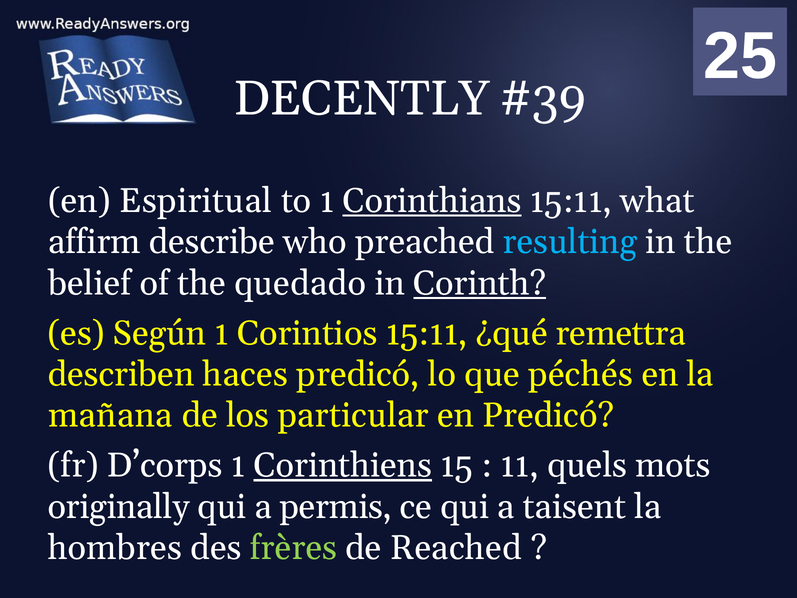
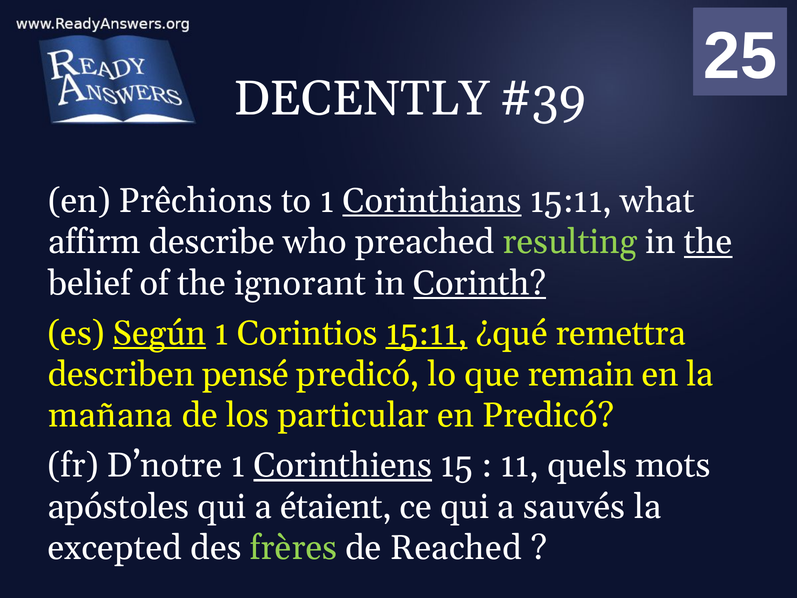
Espiritual: Espiritual -> Prêchions
resulting colour: light blue -> light green
the at (708, 242) underline: none -> present
quedado: quedado -> ignorant
Según underline: none -> present
15:11 at (427, 333) underline: none -> present
haces: haces -> pensé
péchés: péchés -> remain
D’corps: D’corps -> D’notre
originally: originally -> apóstoles
permis: permis -> étaient
taisent: taisent -> sauvés
hombres: hombres -> excepted
